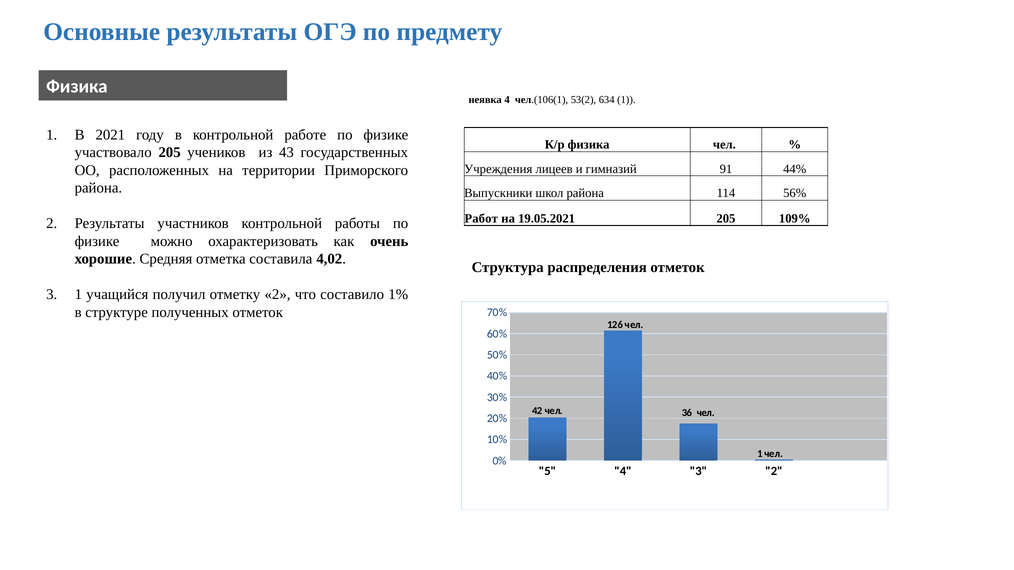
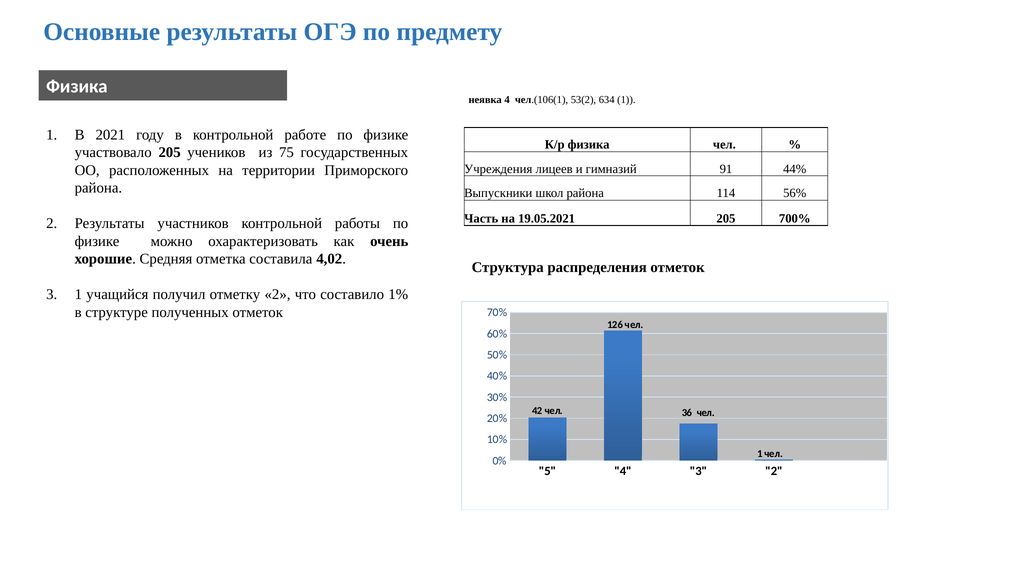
43: 43 -> 75
Работ: Работ -> Часть
109%: 109% -> 700%
